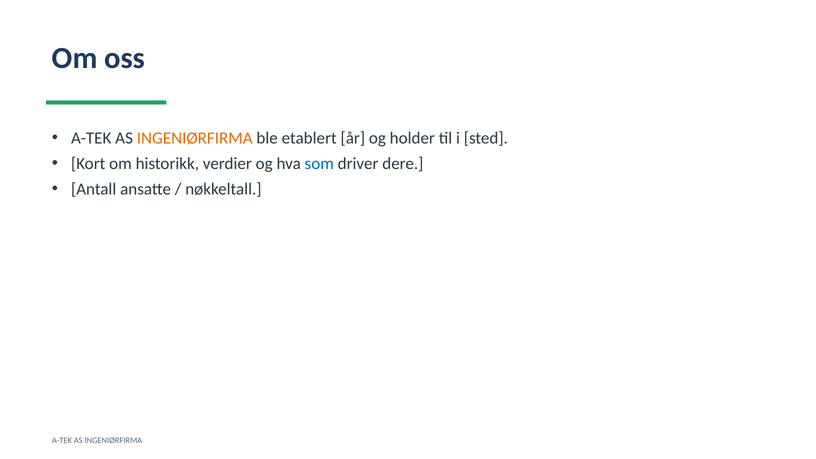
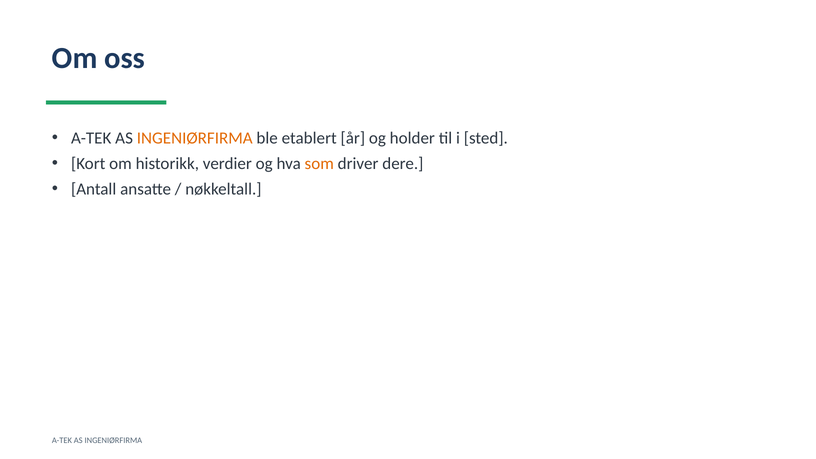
som colour: blue -> orange
